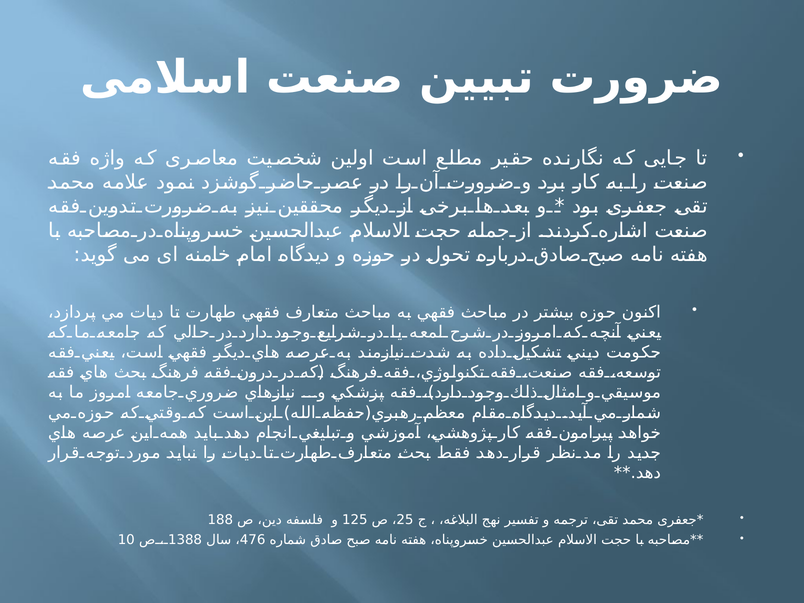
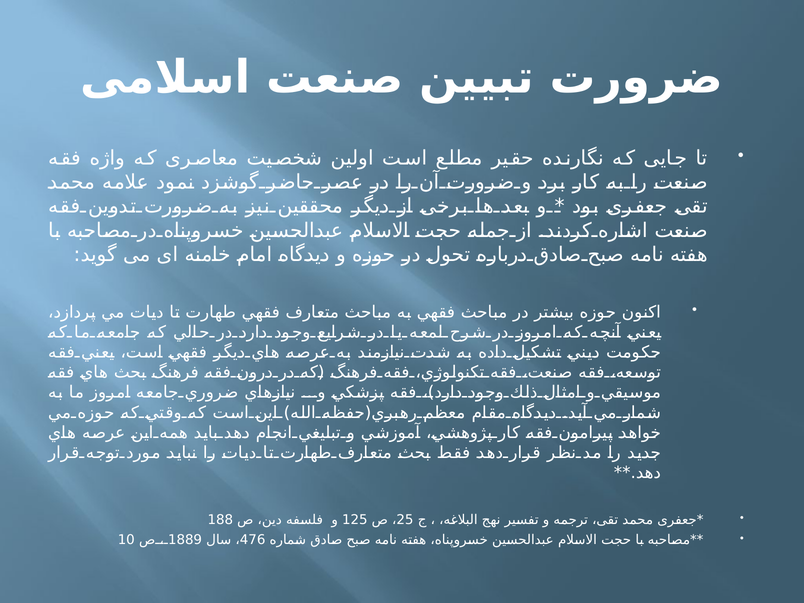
1388: 1388 -> 1889
